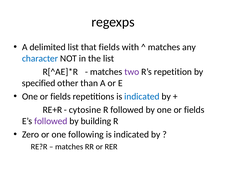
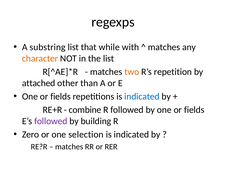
delimited: delimited -> substring
that fields: fields -> while
character colour: blue -> orange
two colour: purple -> orange
specified: specified -> attached
cytosine: cytosine -> combine
following: following -> selection
